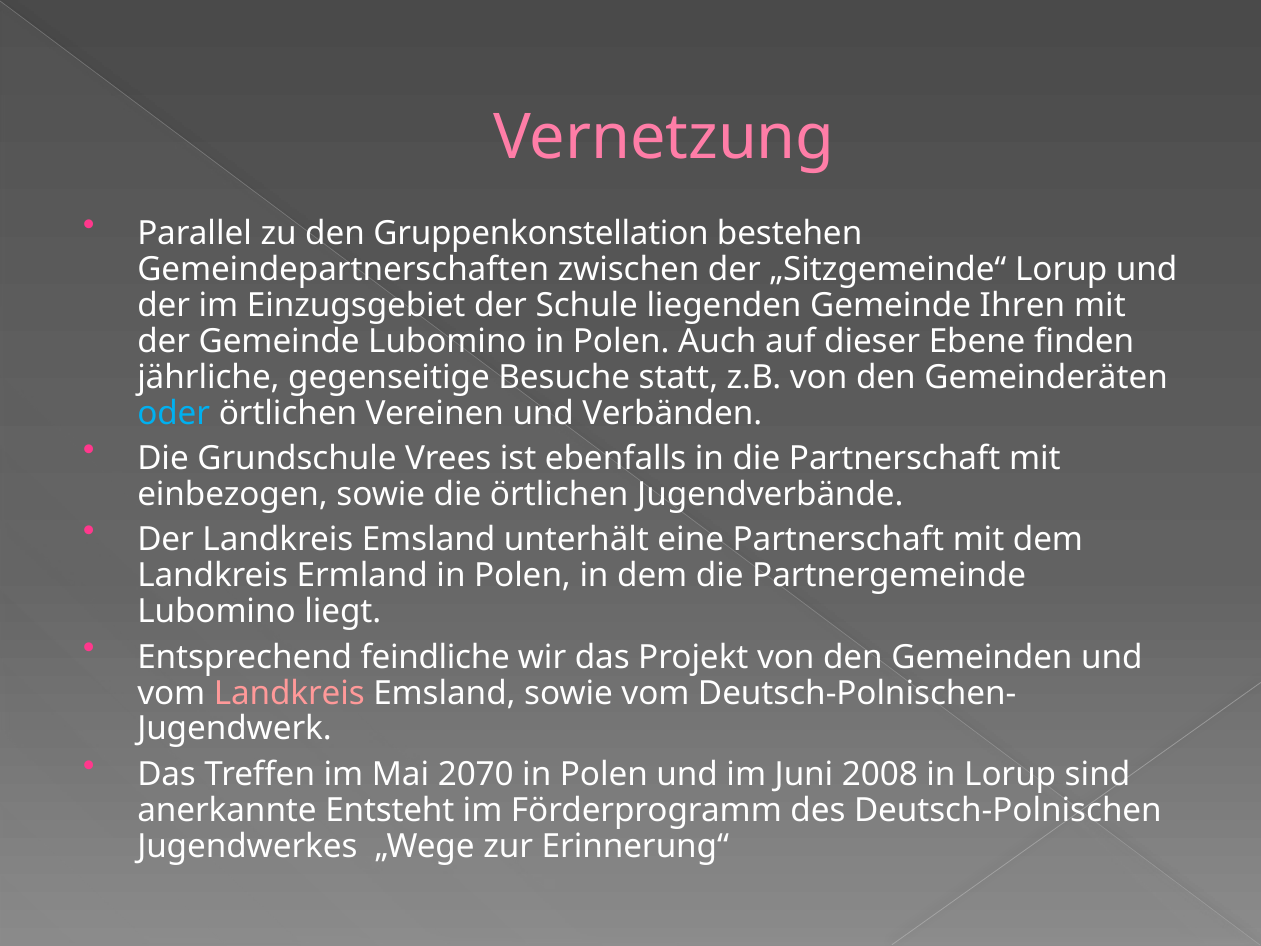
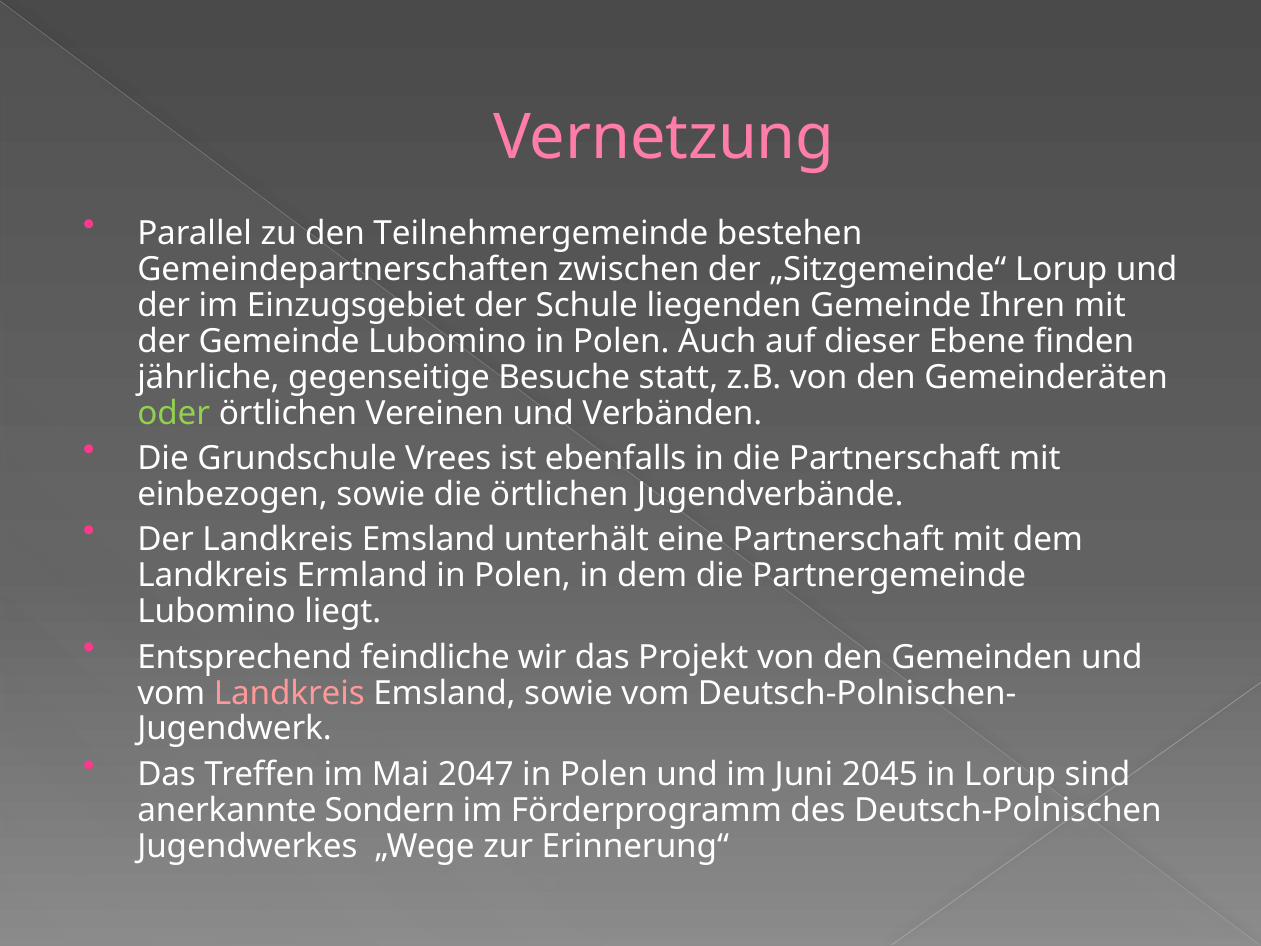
Gruppenkonstellation: Gruppenkonstellation -> Teilnehmergemeinde
oder colour: light blue -> light green
2070: 2070 -> 2047
2008: 2008 -> 2045
Entsteht: Entsteht -> Sondern
